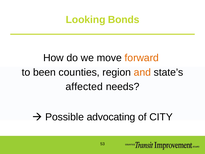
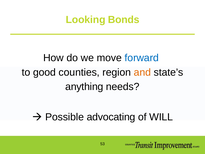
forward colour: orange -> blue
been: been -> good
affected: affected -> anything
CITY: CITY -> WILL
